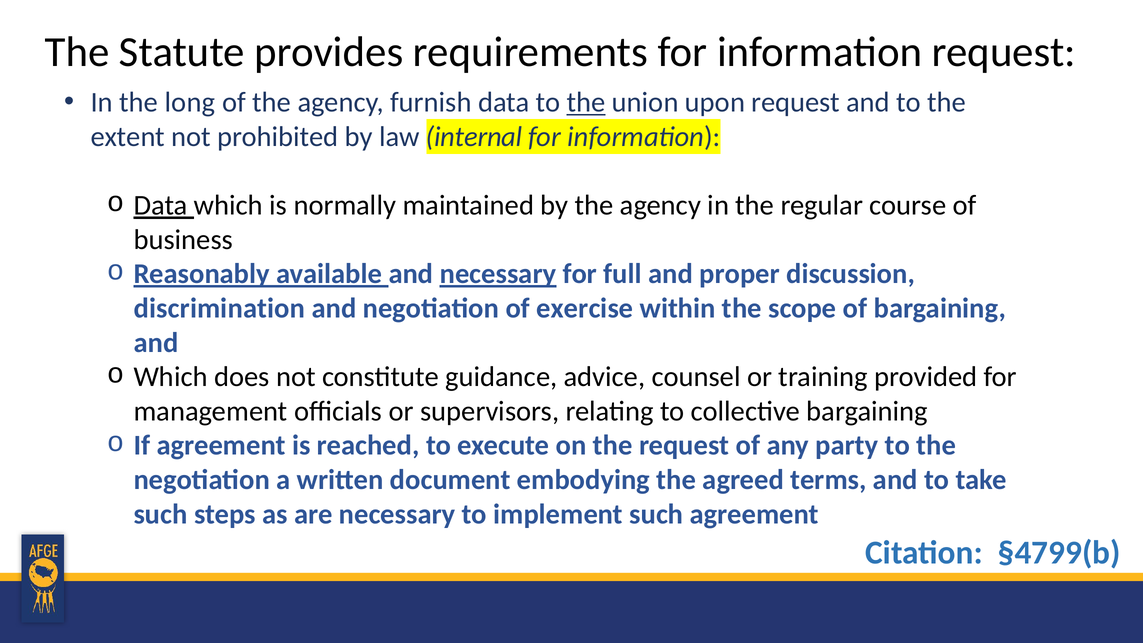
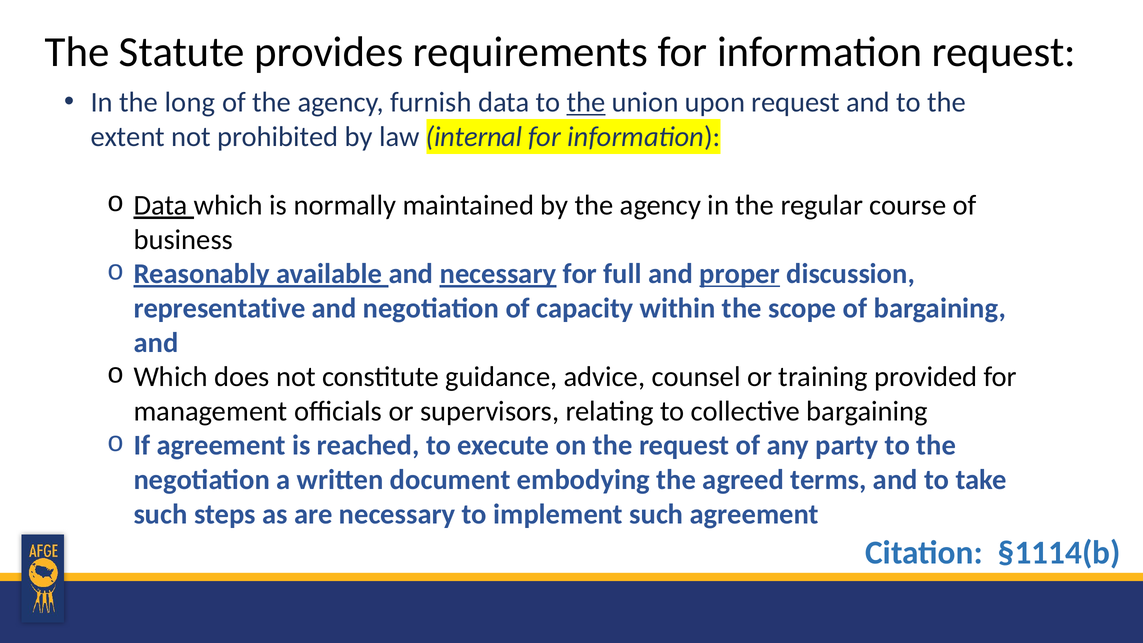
proper underline: none -> present
discrimination: discrimination -> representative
exercise: exercise -> capacity
§4799(b: §4799(b -> §1114(b
